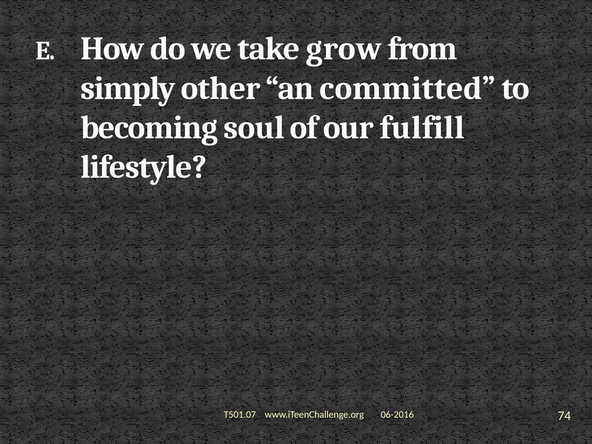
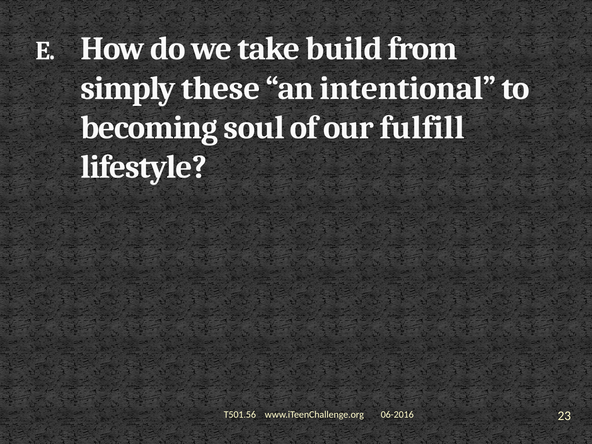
grow: grow -> build
other: other -> these
committed: committed -> intentional
T501.07: T501.07 -> T501.56
74: 74 -> 23
